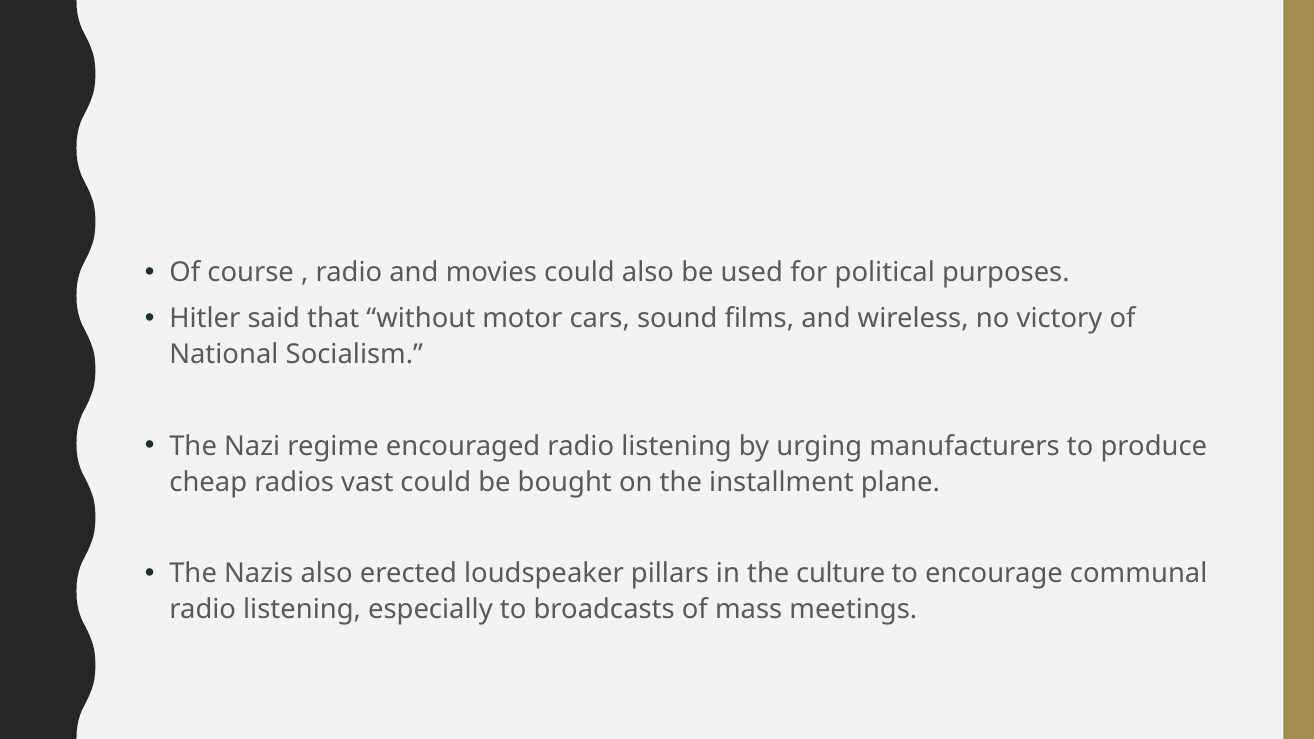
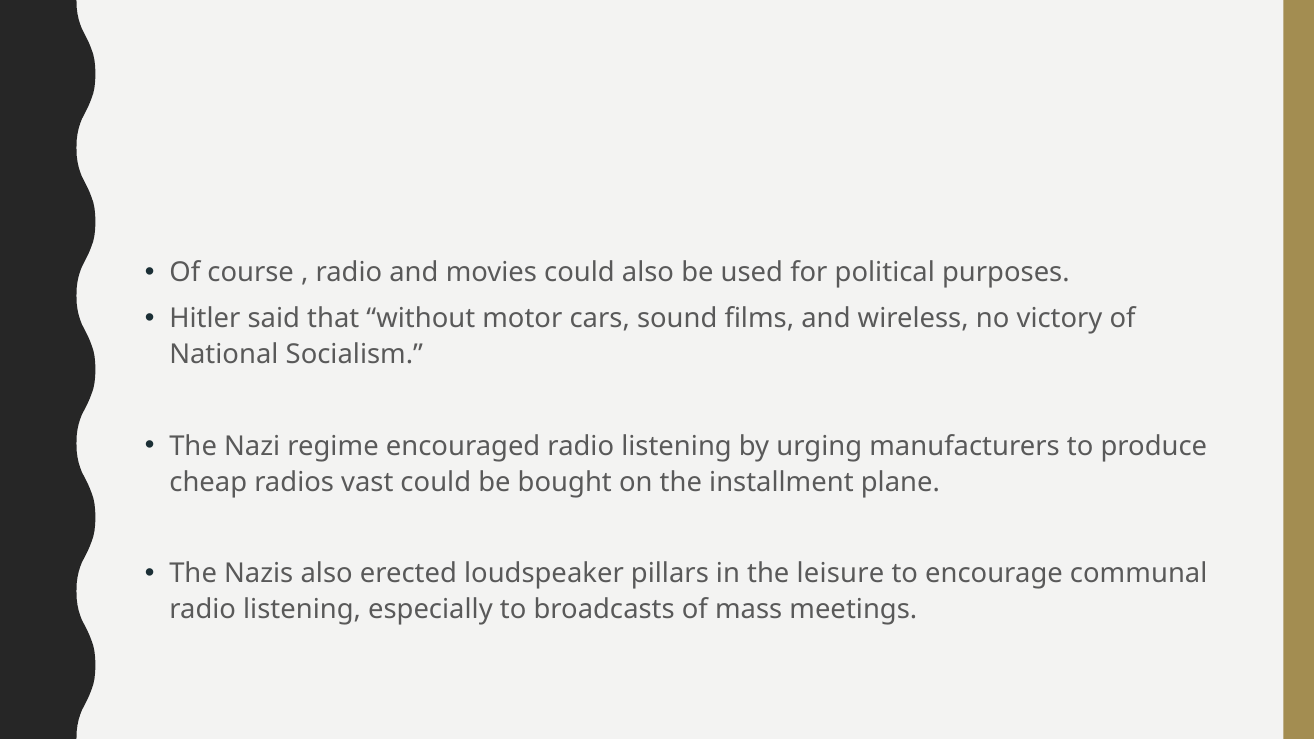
culture: culture -> leisure
